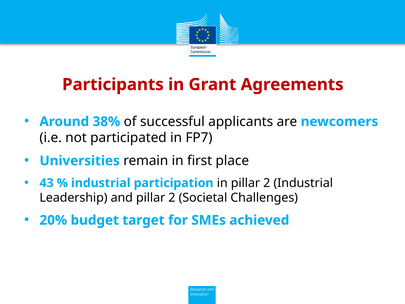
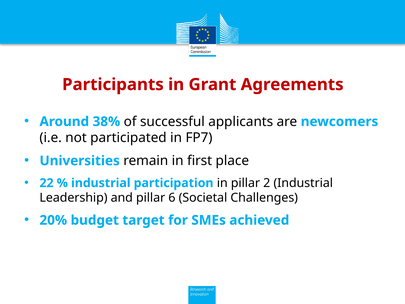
43: 43 -> 22
and pillar 2: 2 -> 6
